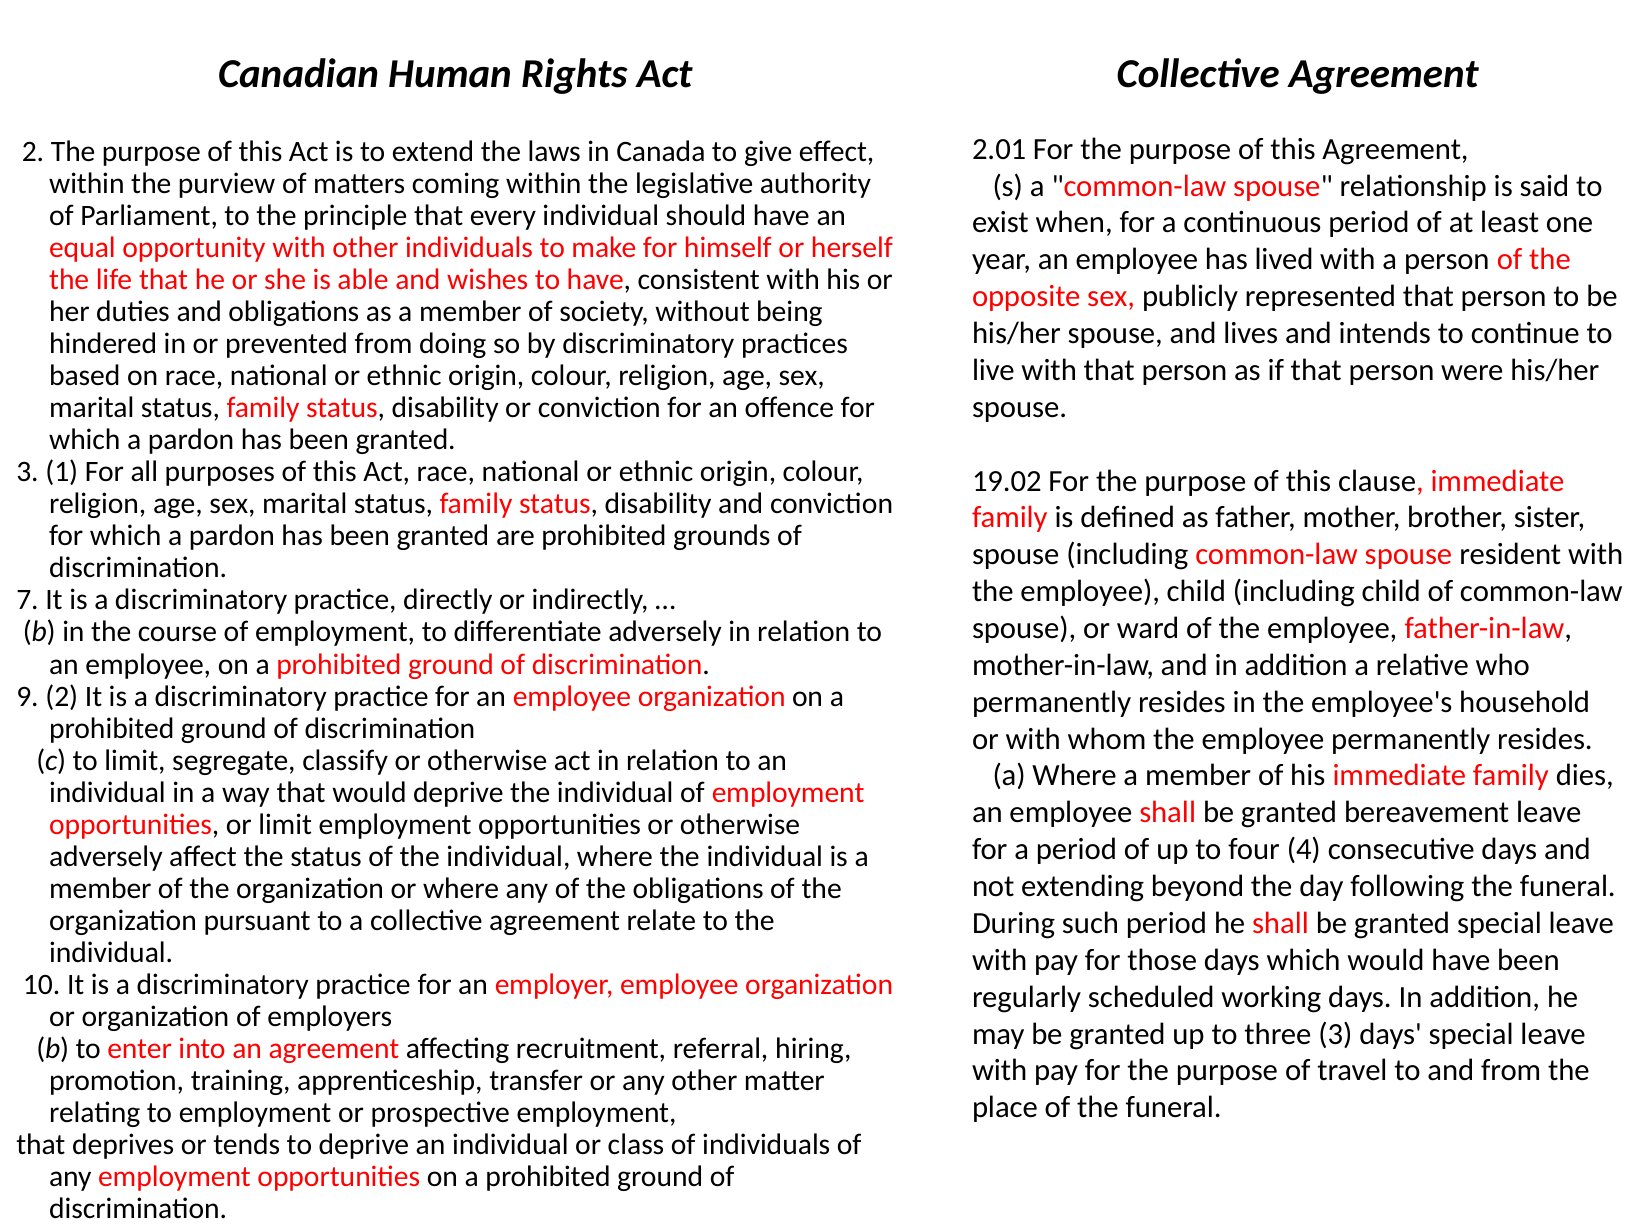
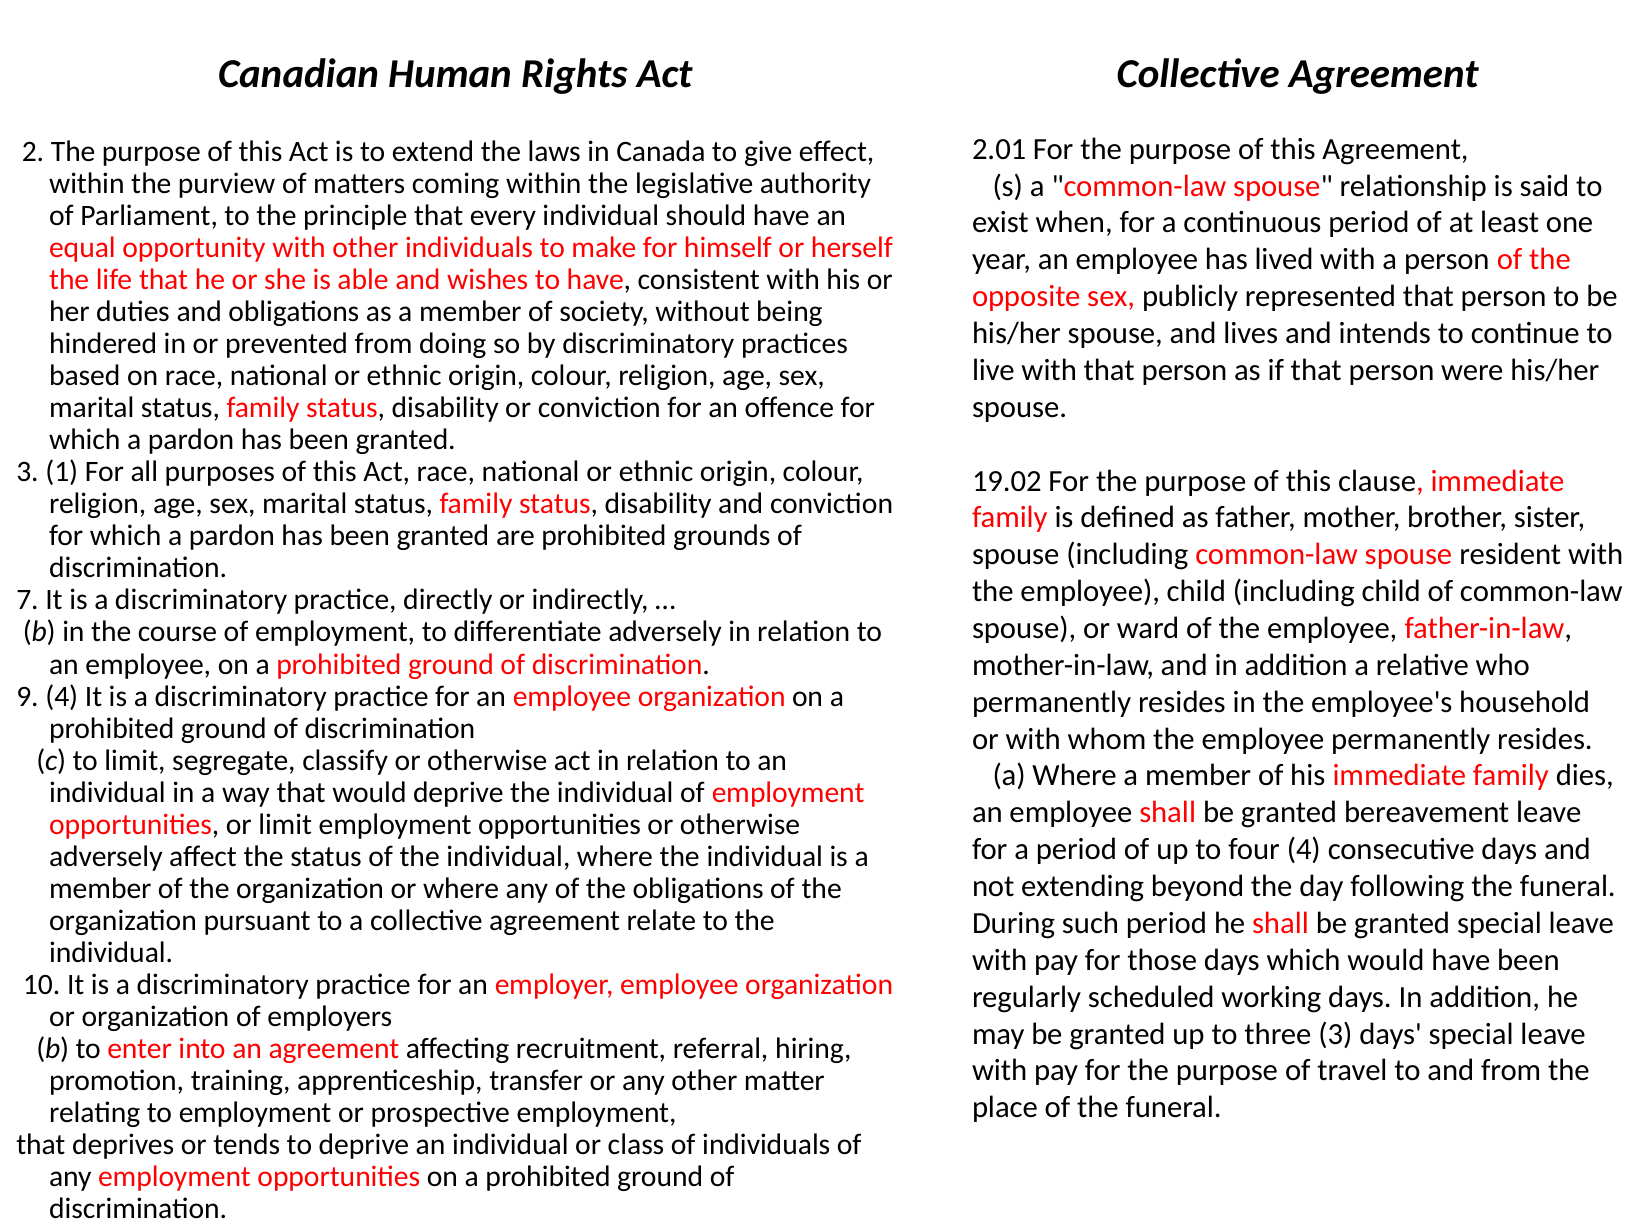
9 2: 2 -> 4
